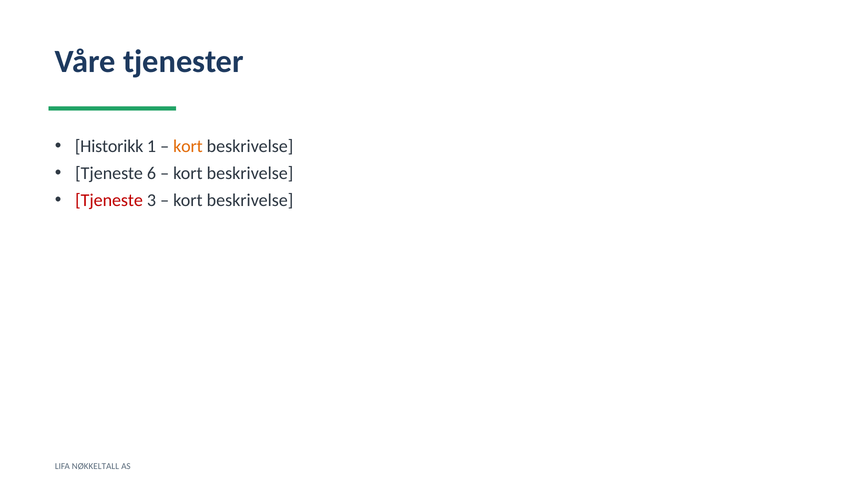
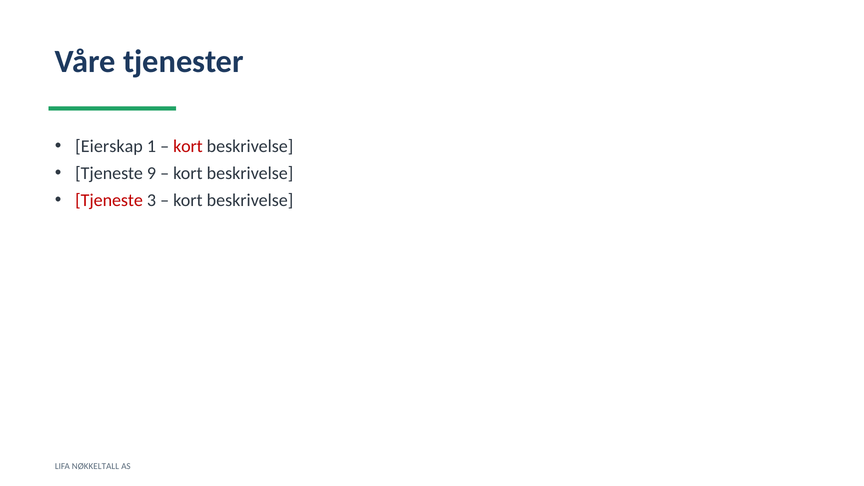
Historikk: Historikk -> Eierskap
kort at (188, 146) colour: orange -> red
6: 6 -> 9
